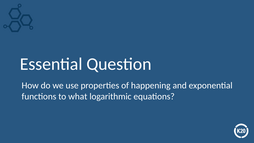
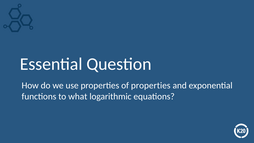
of happening: happening -> properties
